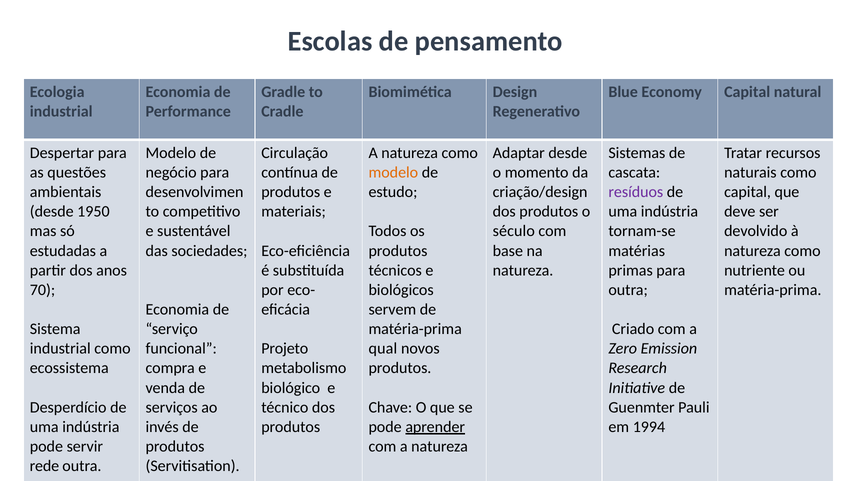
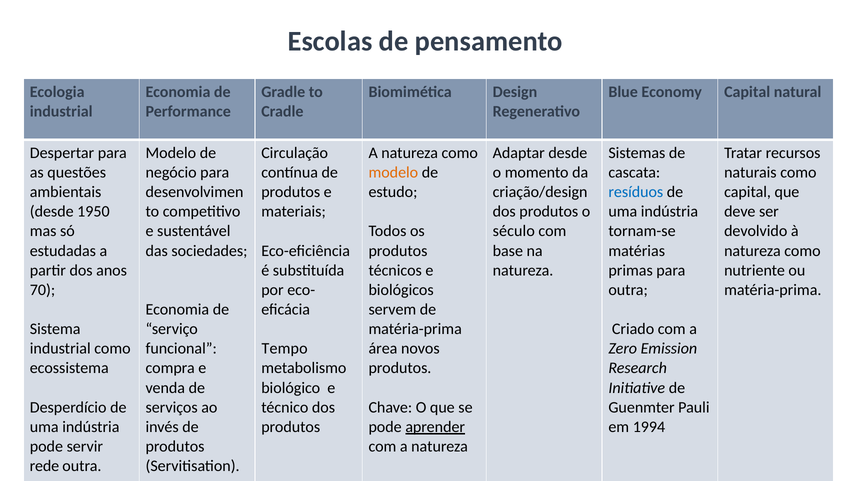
resíduos colour: purple -> blue
Projeto: Projeto -> Tempo
qual: qual -> área
